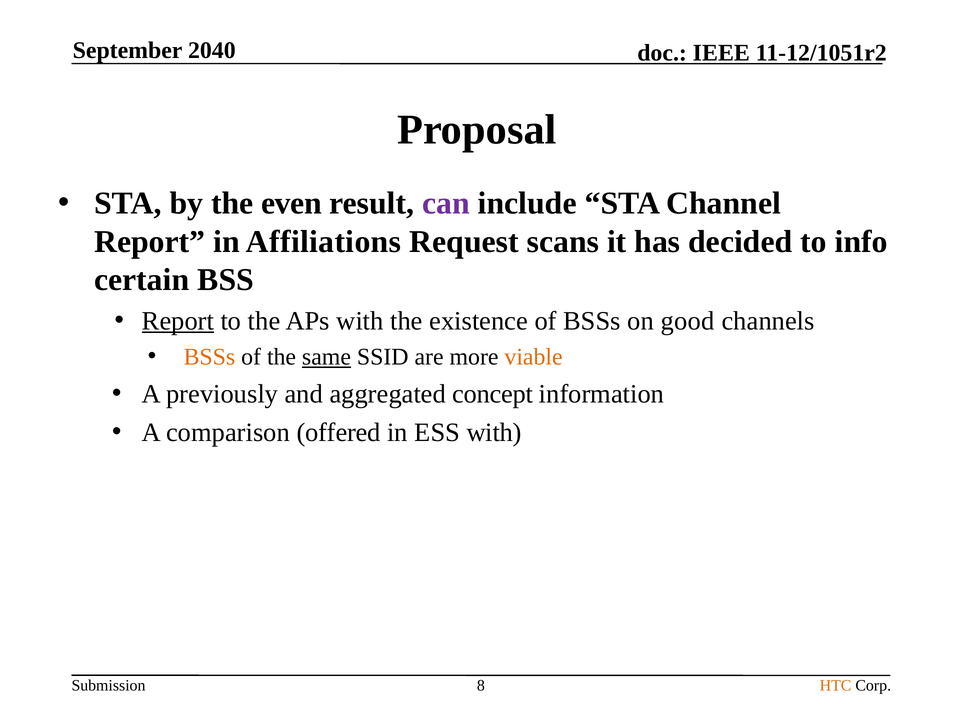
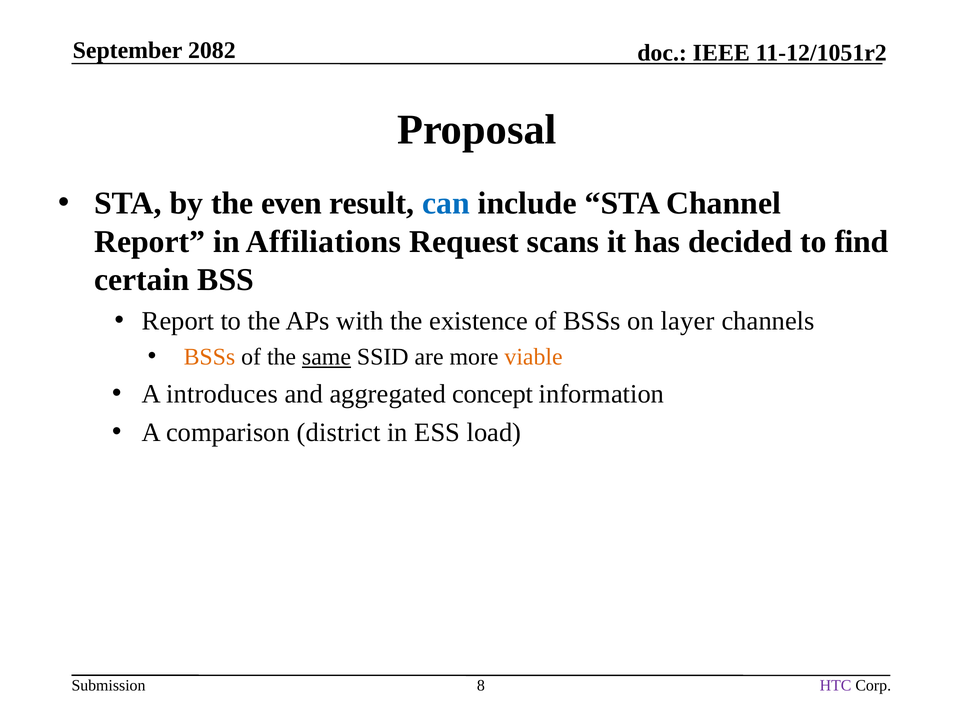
2040: 2040 -> 2082
can colour: purple -> blue
info: info -> find
Report at (178, 321) underline: present -> none
good: good -> layer
previously: previously -> introduces
offered: offered -> district
ESS with: with -> load
HTC colour: orange -> purple
